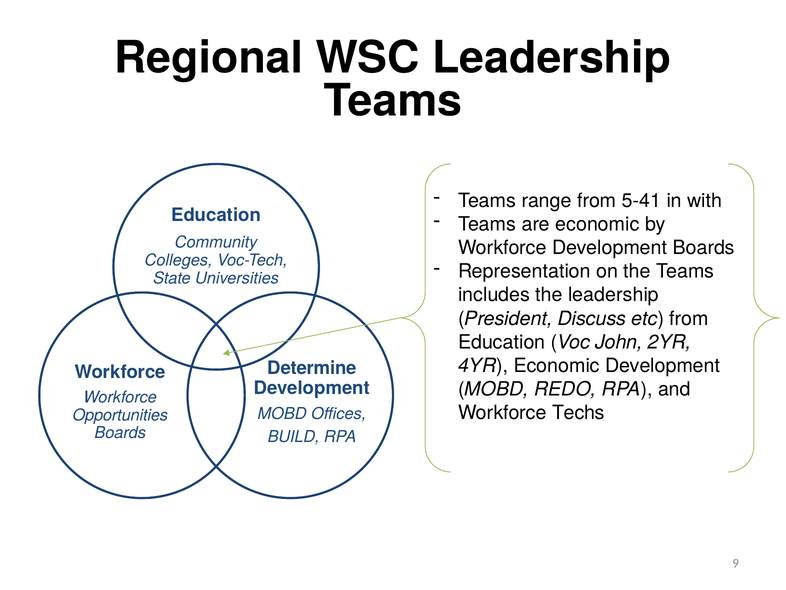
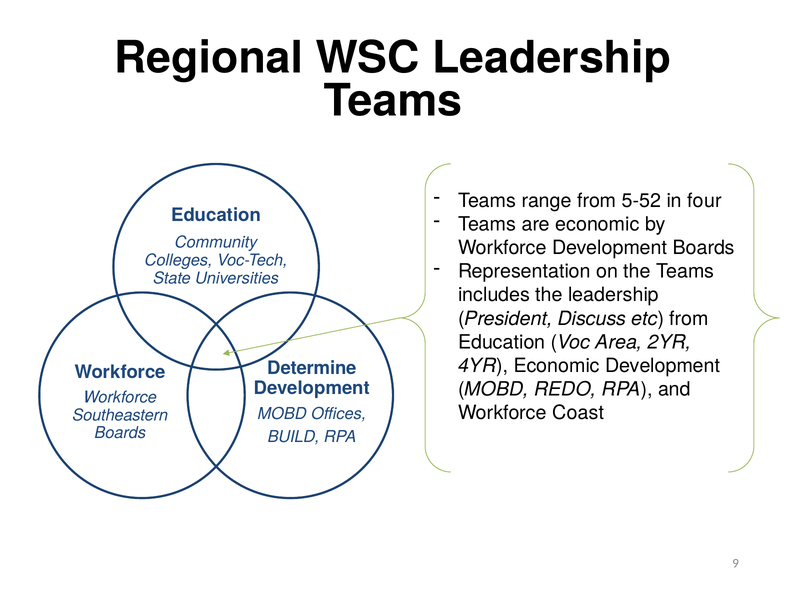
5-41: 5-41 -> 5-52
with: with -> four
John: John -> Area
Techs: Techs -> Coast
Opportunities: Opportunities -> Southeastern
